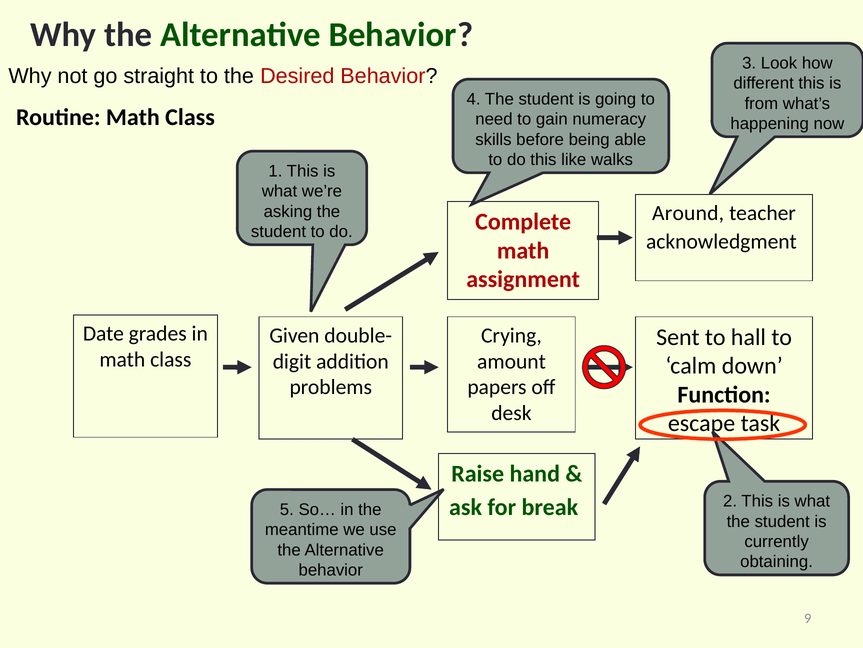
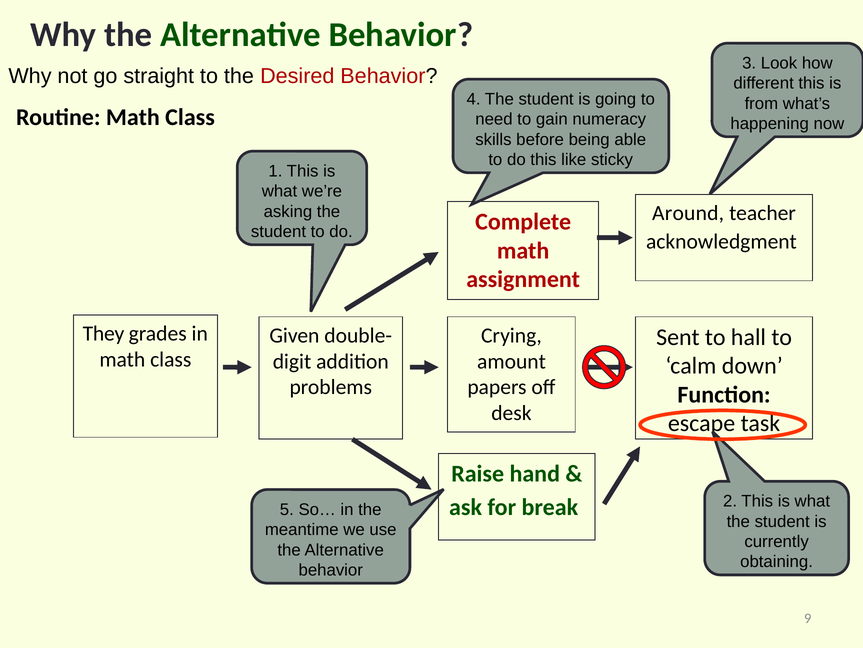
walks: walks -> sticky
Date: Date -> They
